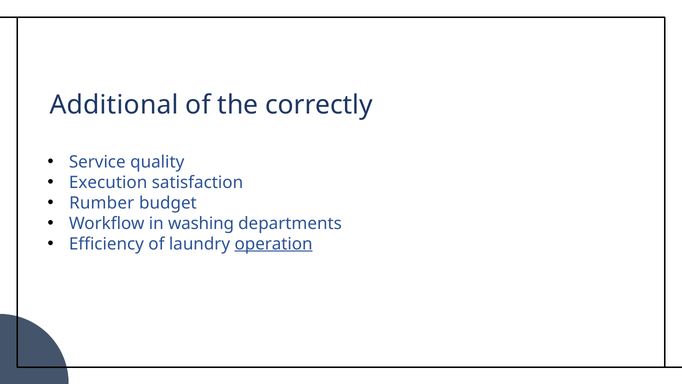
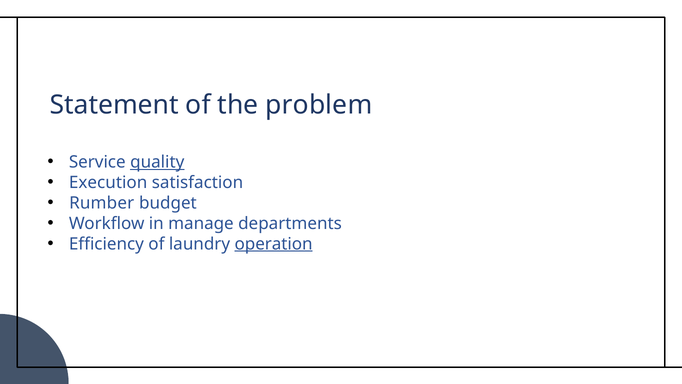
Additional: Additional -> Statement
correctly: correctly -> problem
quality underline: none -> present
washing: washing -> manage
